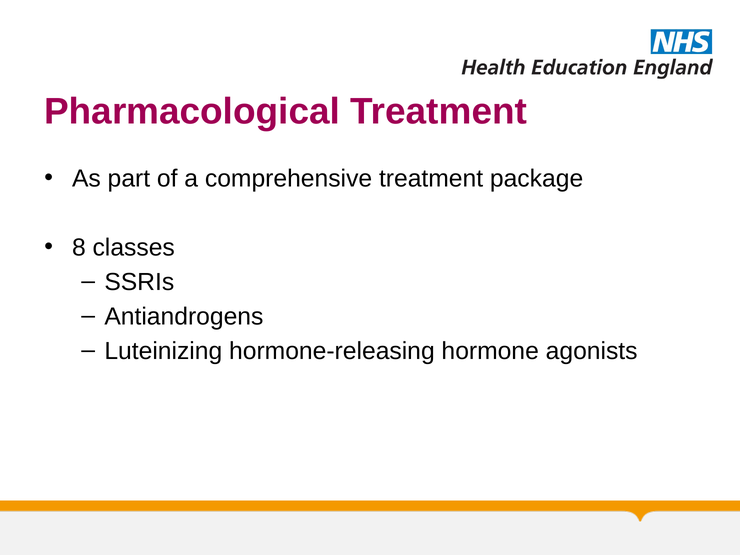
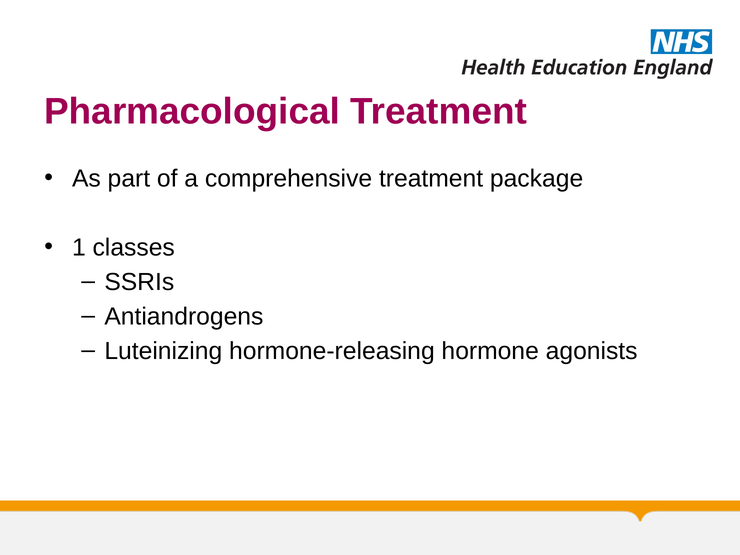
8: 8 -> 1
